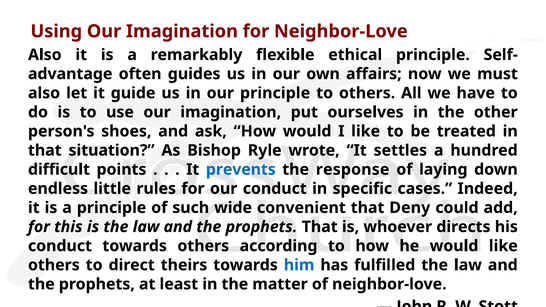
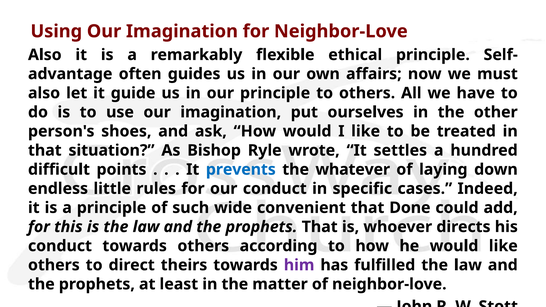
response: response -> whatever
Deny: Deny -> Done
him colour: blue -> purple
